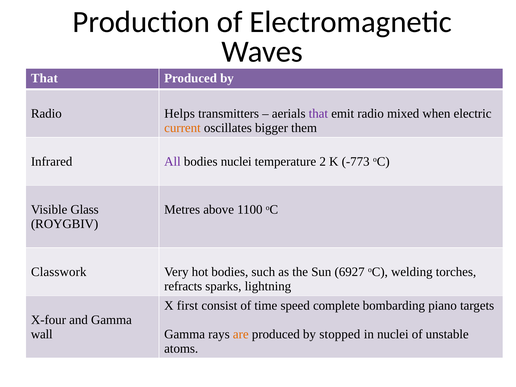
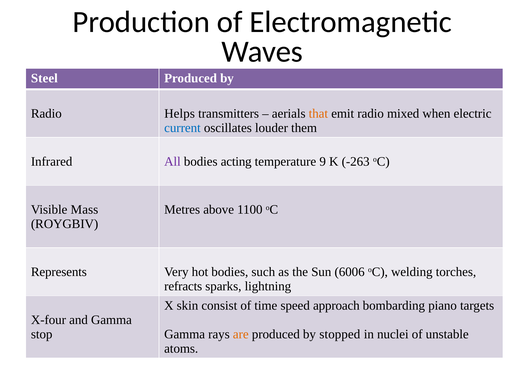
That at (44, 78): That -> Steel
that at (318, 114) colour: purple -> orange
current colour: orange -> blue
bigger: bigger -> louder
bodies nuclei: nuclei -> acting
2: 2 -> 9
-773: -773 -> -263
Glass: Glass -> Mass
Classwork: Classwork -> Represents
6927: 6927 -> 6006
first: first -> skin
complete: complete -> approach
wall: wall -> stop
